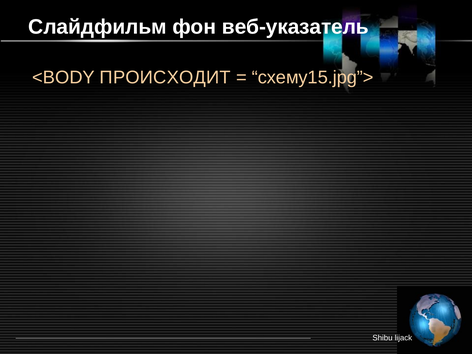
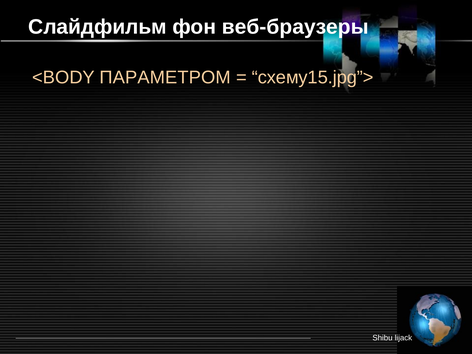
веб-указатель: веб-указатель -> веб-браузеры
ПРОИСХОДИТ: ПРОИСХОДИТ -> ПАРАМЕТРОМ
